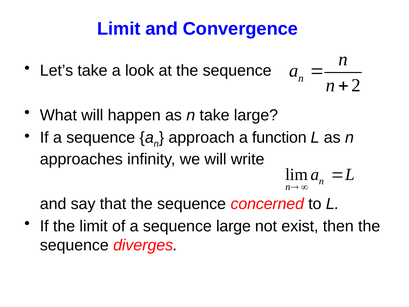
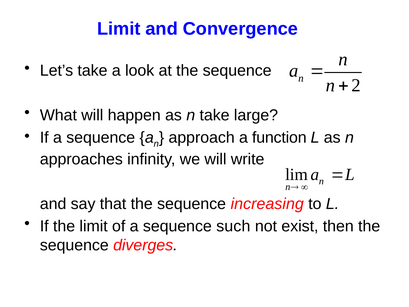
concerned: concerned -> increasing
sequence large: large -> such
